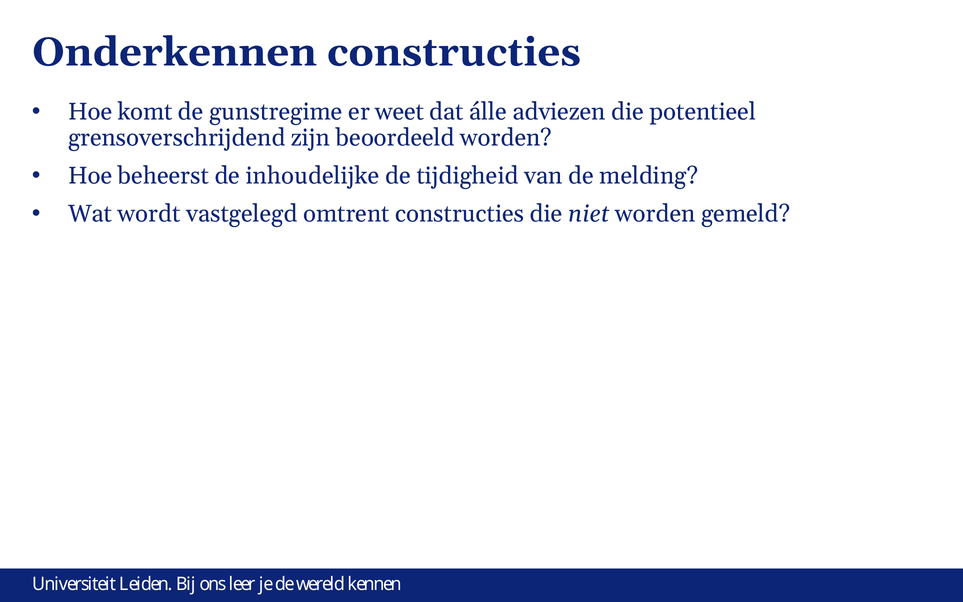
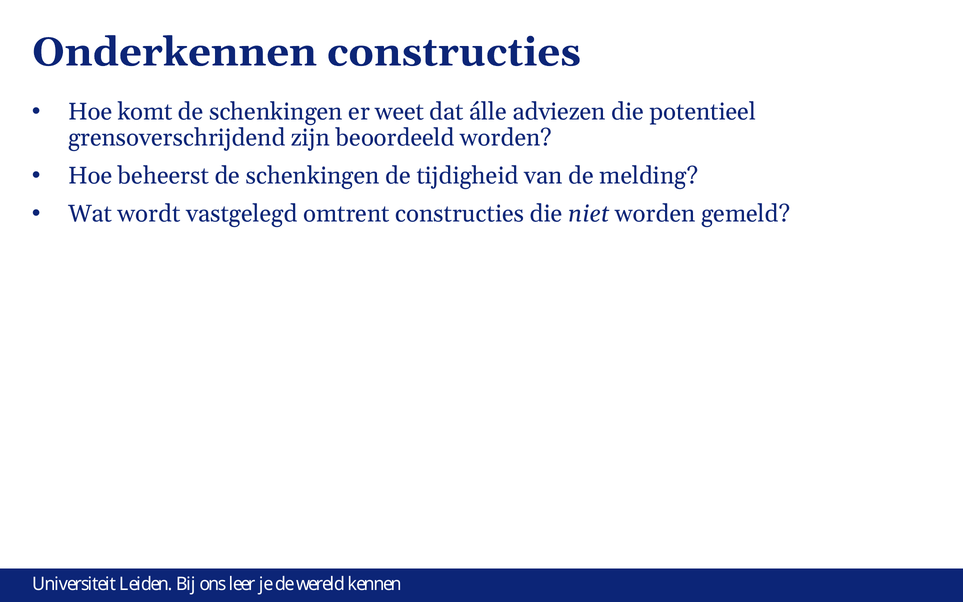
gunstregime at (276, 112): gunstregime -> schenkingen
beheerst de inhoudelijke: inhoudelijke -> schenkingen
